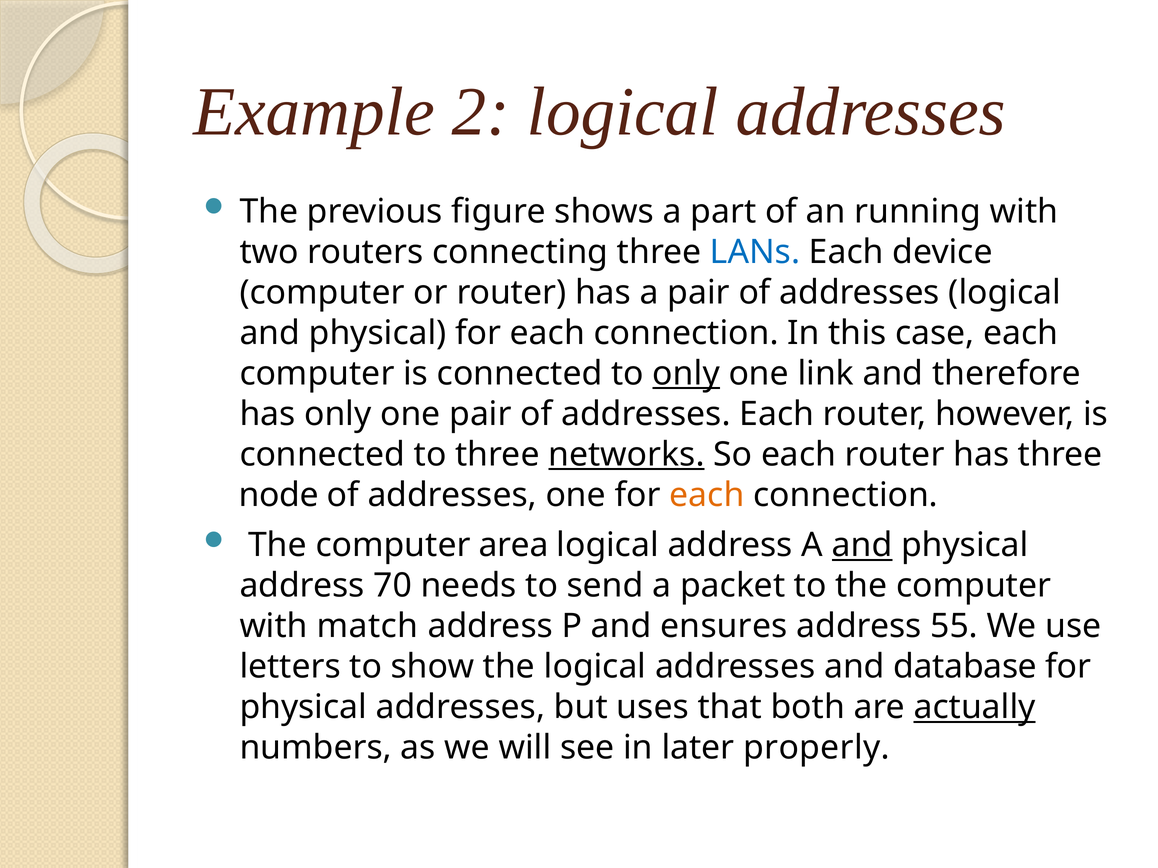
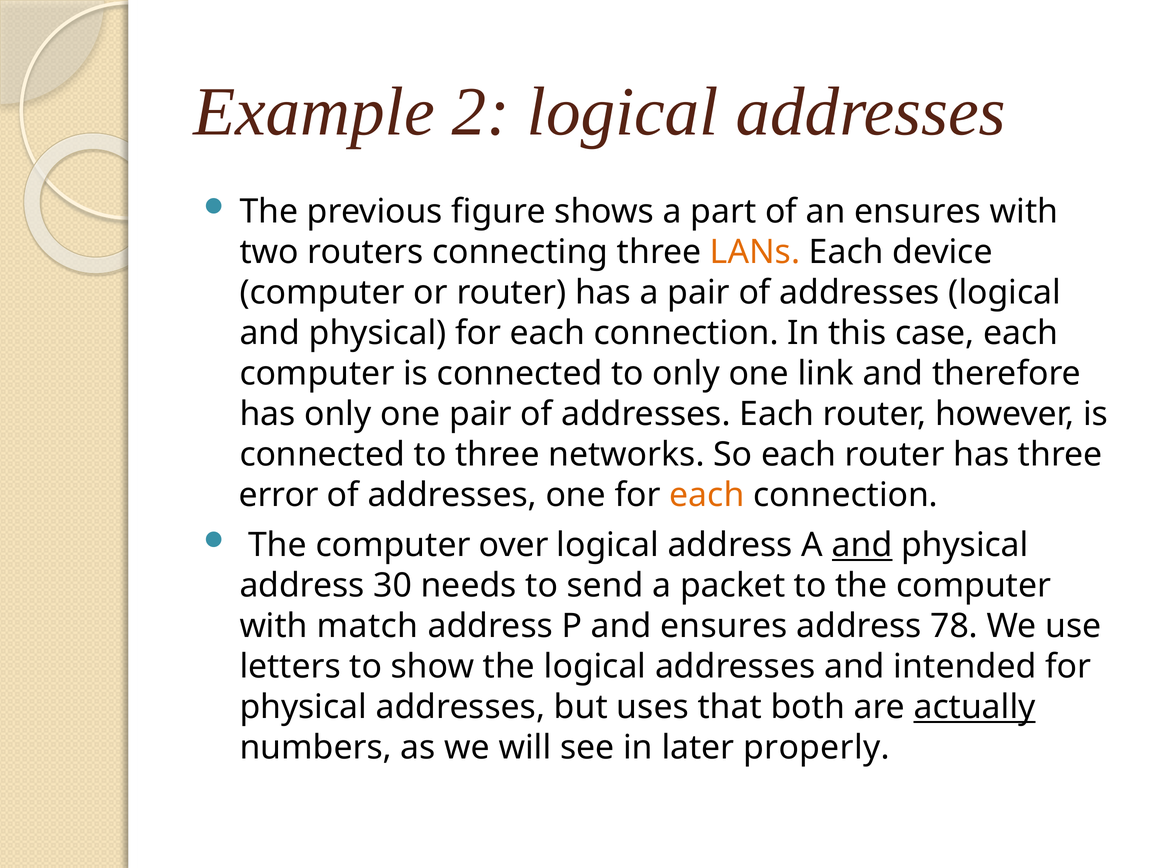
an running: running -> ensures
LANs colour: blue -> orange
only at (686, 374) underline: present -> none
networks underline: present -> none
node: node -> error
area: area -> over
70: 70 -> 30
55: 55 -> 78
database: database -> intended
